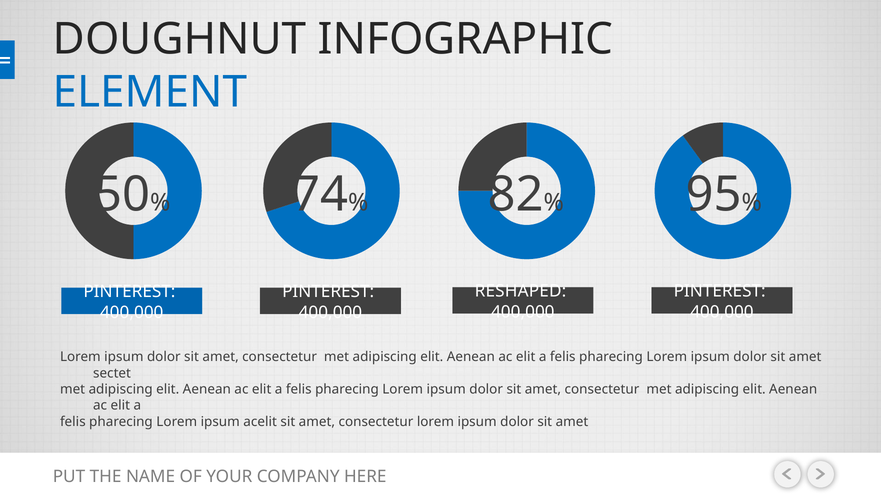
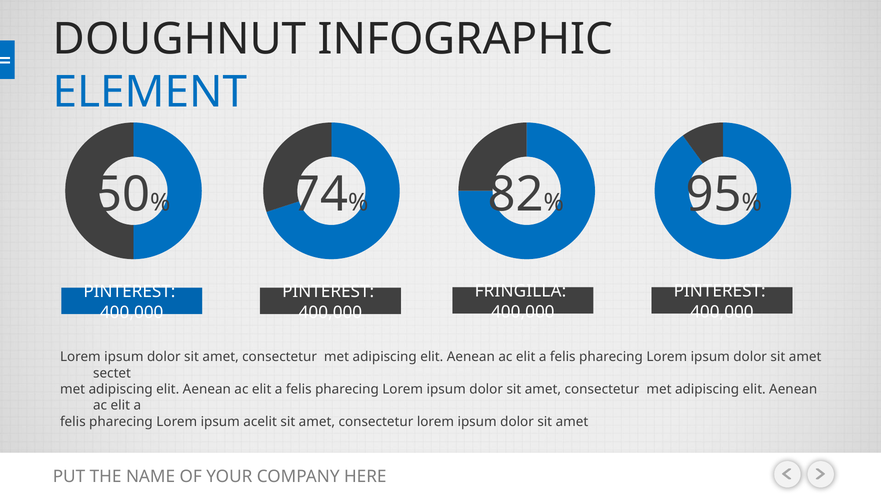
RESHAPED: RESHAPED -> FRINGILLA
